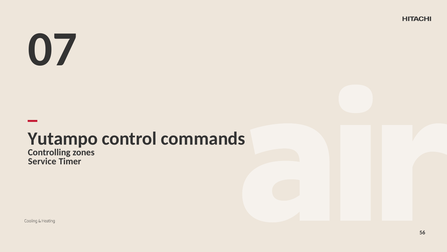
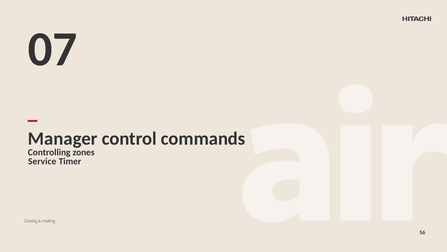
Yutampo: Yutampo -> Manager
